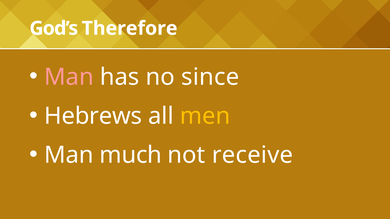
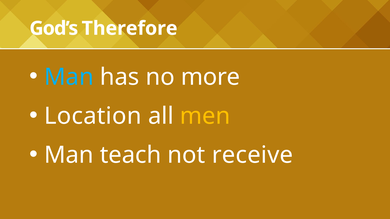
Man at (69, 77) colour: pink -> light blue
since: since -> more
Hebrews: Hebrews -> Location
much: much -> teach
